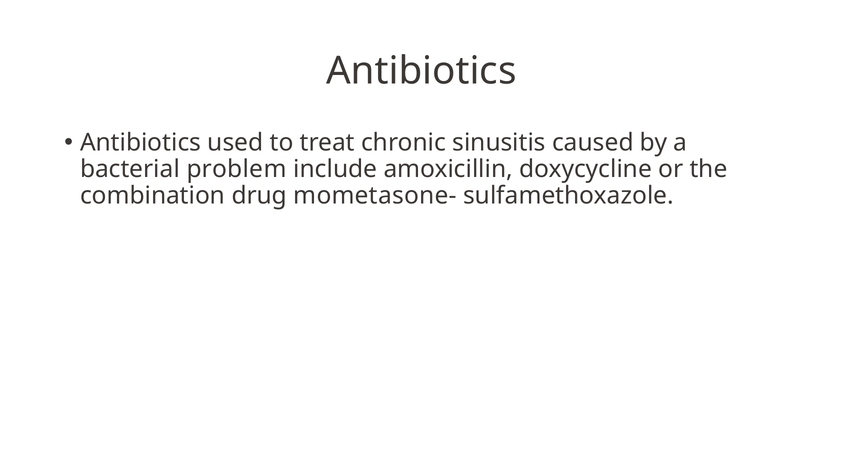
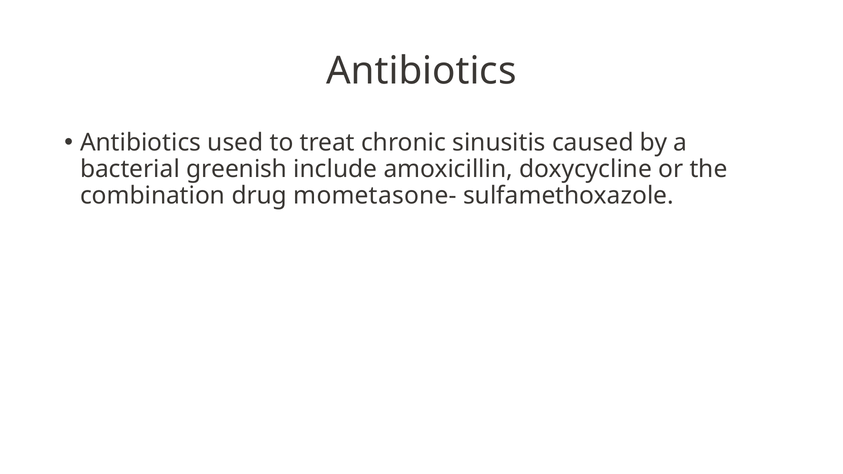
problem: problem -> greenish
